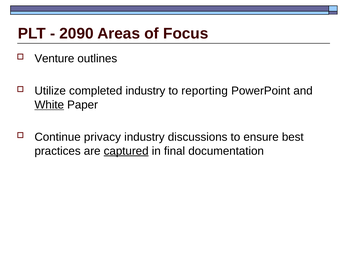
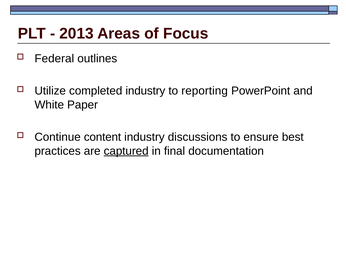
2090: 2090 -> 2013
Venture: Venture -> Federal
White underline: present -> none
privacy: privacy -> content
